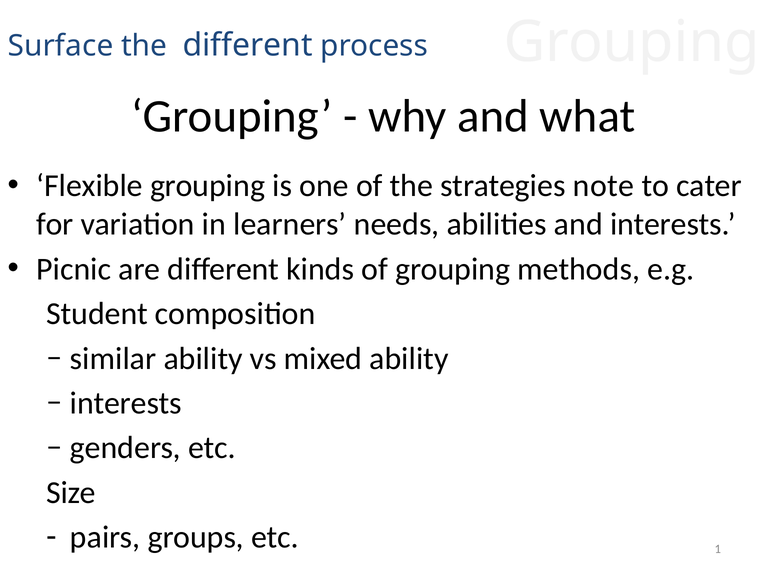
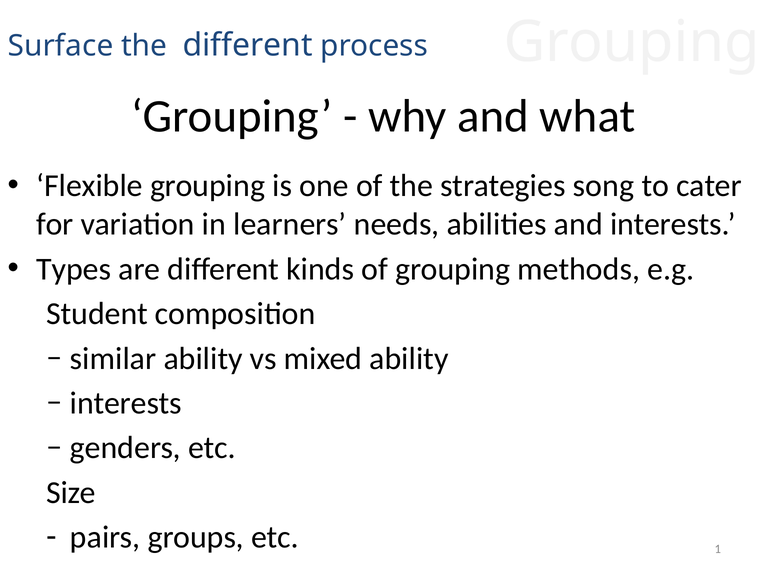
note: note -> song
Picnic: Picnic -> Types
